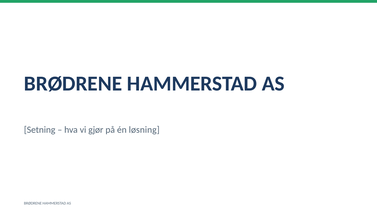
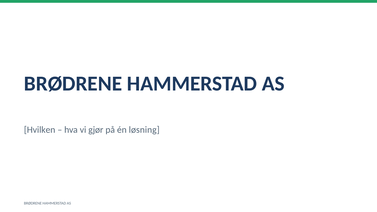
Setning: Setning -> Hvilken
